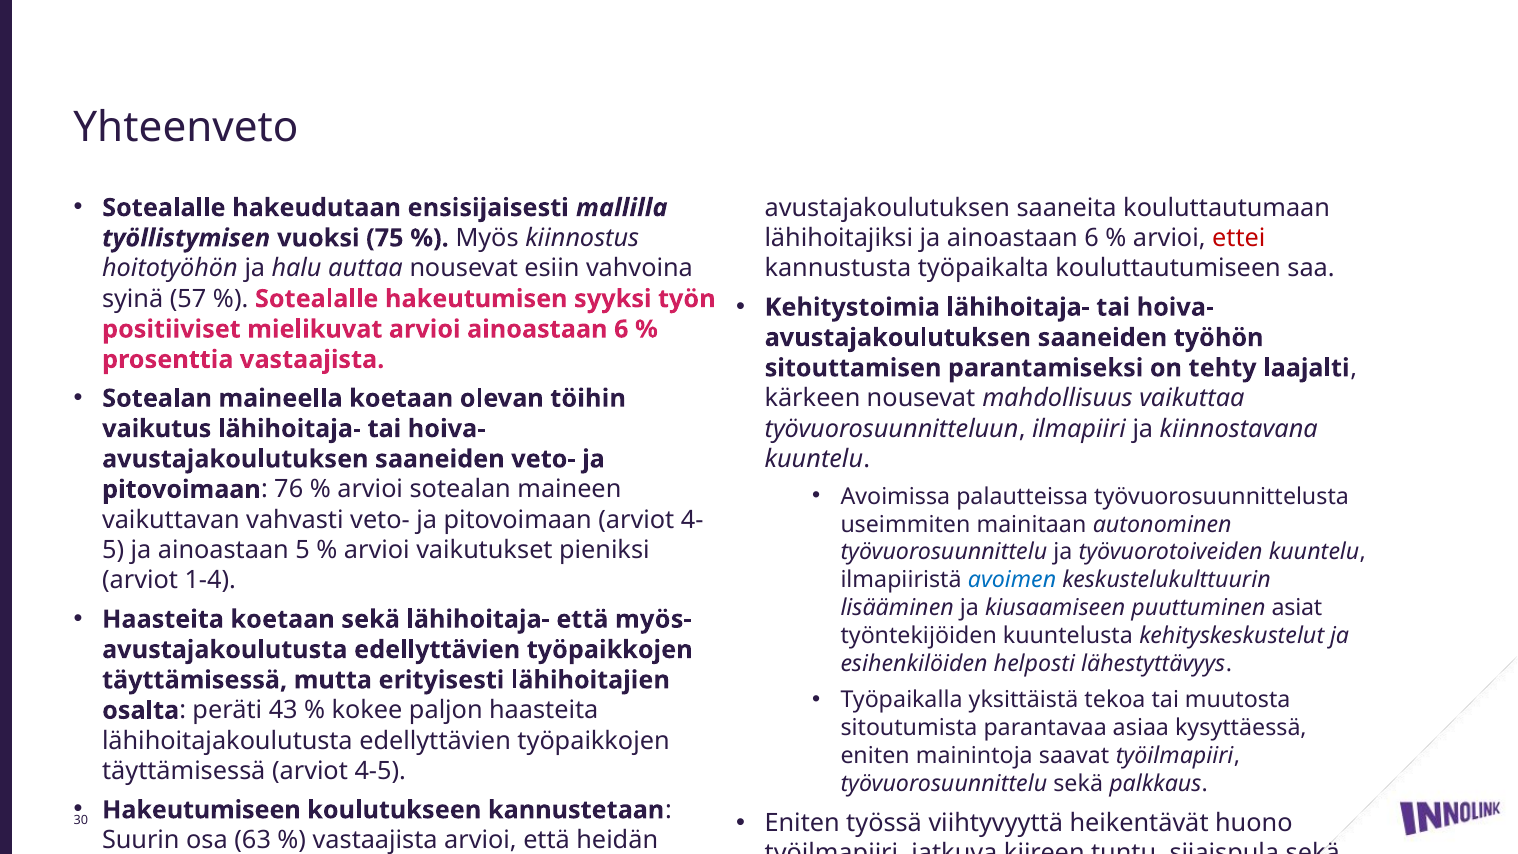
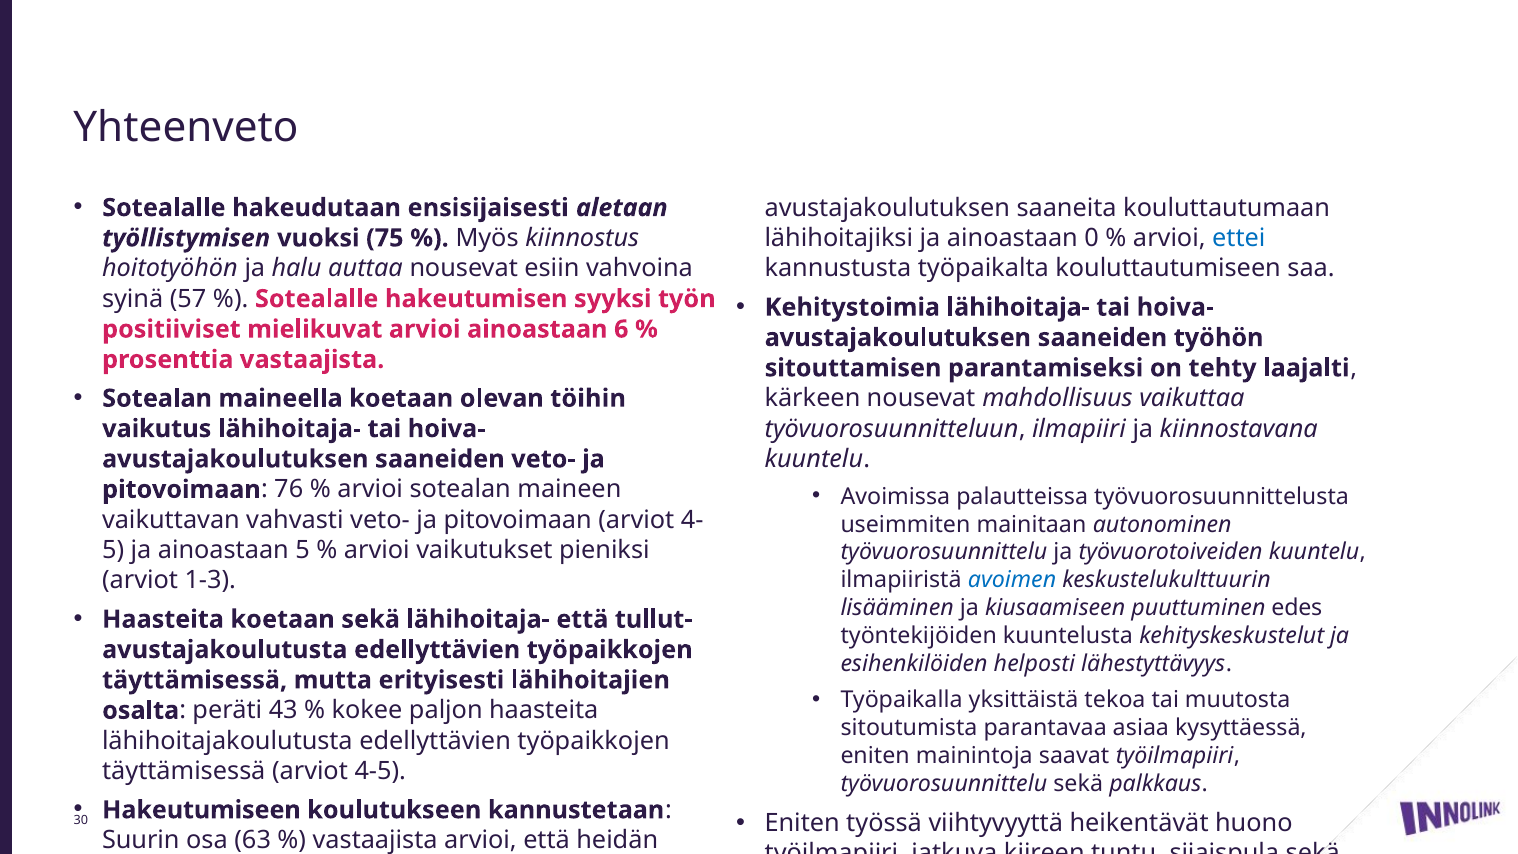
mallilla: mallilla -> aletaan
ja ainoastaan 6: 6 -> 0
ettei colour: red -> blue
1-4: 1-4 -> 1-3
asiat: asiat -> edes
myös-: myös- -> tullut-
